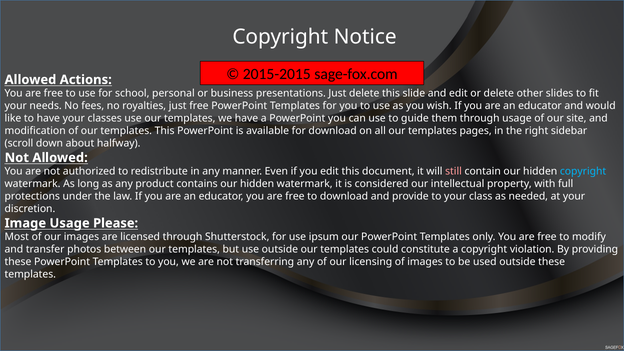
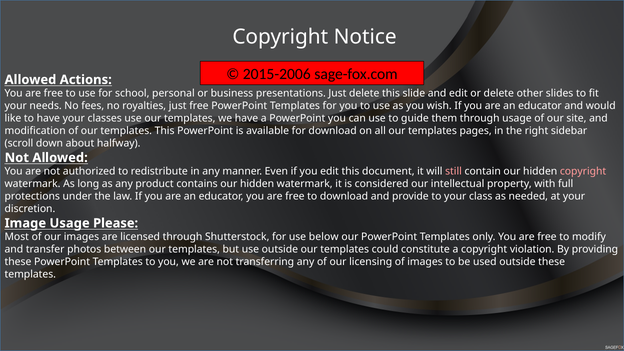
2015-2015: 2015-2015 -> 2015-2006
copyright at (583, 172) colour: light blue -> pink
ipsum: ipsum -> below
